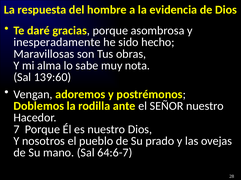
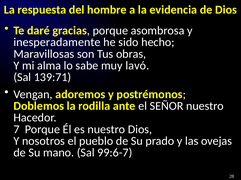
nota: nota -> lavó
139:60: 139:60 -> 139:71
64:6-7: 64:6-7 -> 99:6-7
